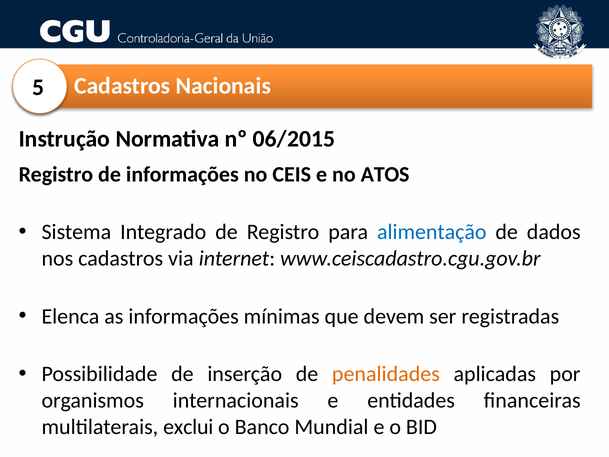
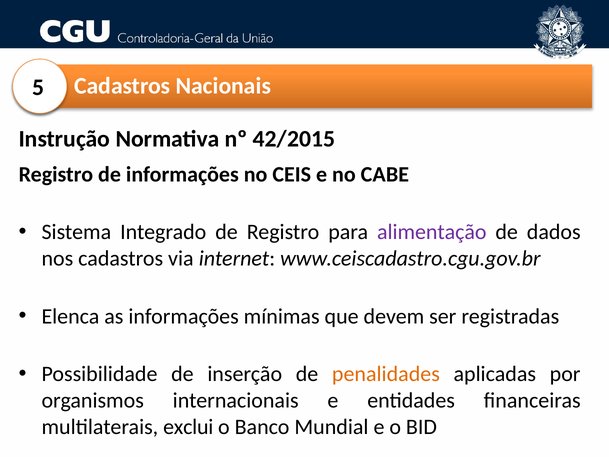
06/2015: 06/2015 -> 42/2015
ATOS: ATOS -> CABE
alimentação colour: blue -> purple
